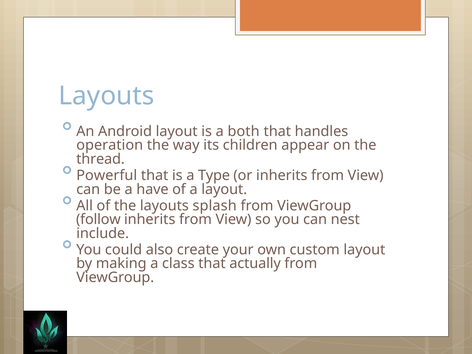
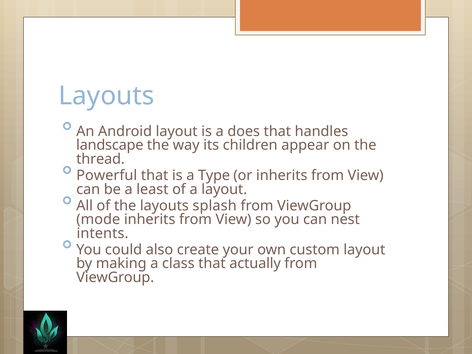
both: both -> does
operation: operation -> landscape
have: have -> least
follow: follow -> mode
include: include -> intents
